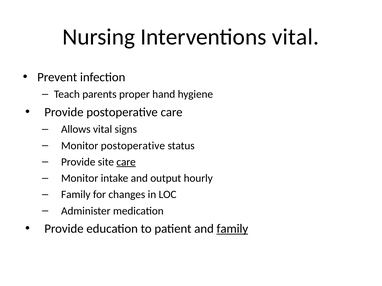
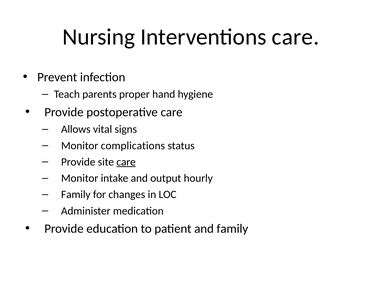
Interventions vital: vital -> care
Monitor postoperative: postoperative -> complications
family at (232, 229) underline: present -> none
